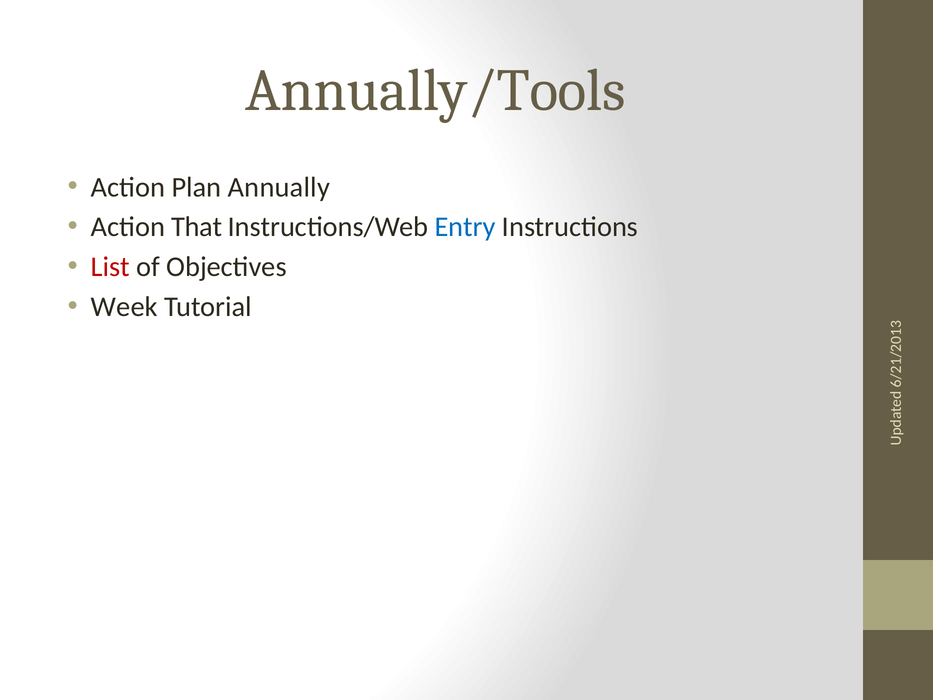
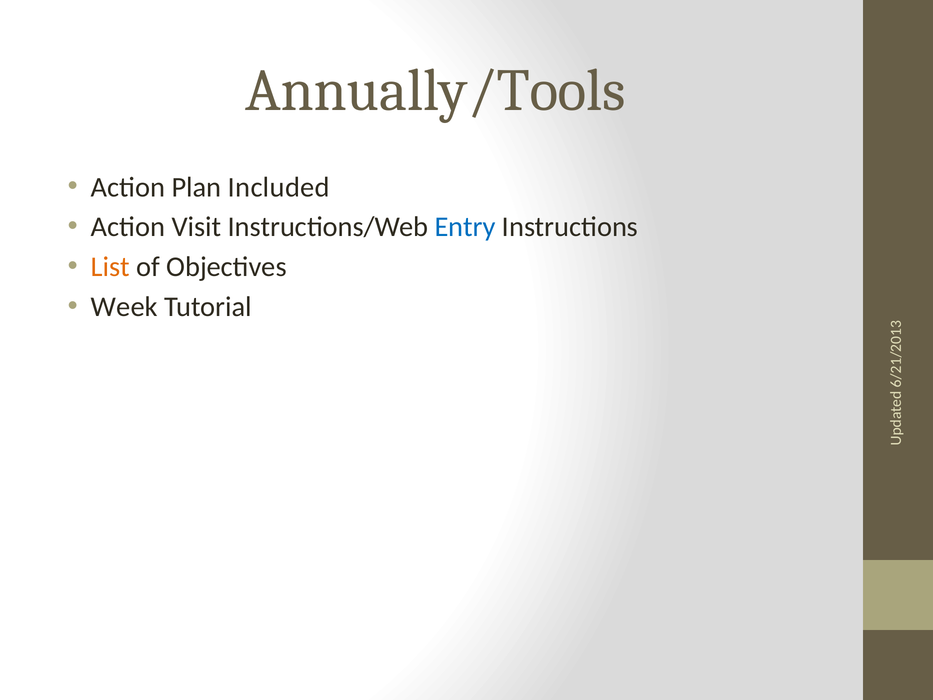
Annually: Annually -> Included
That: That -> Visit
List colour: red -> orange
